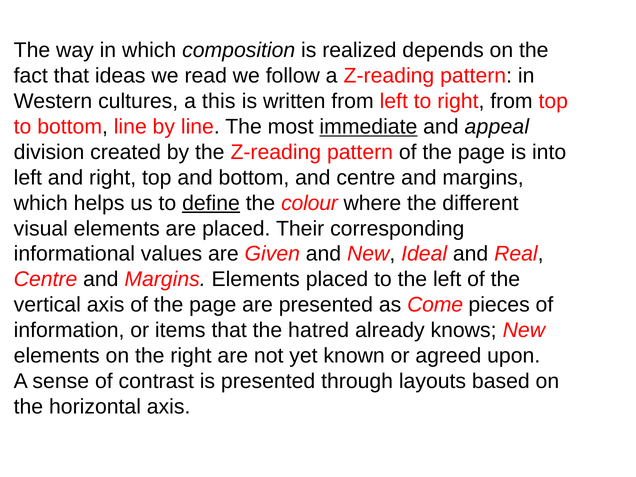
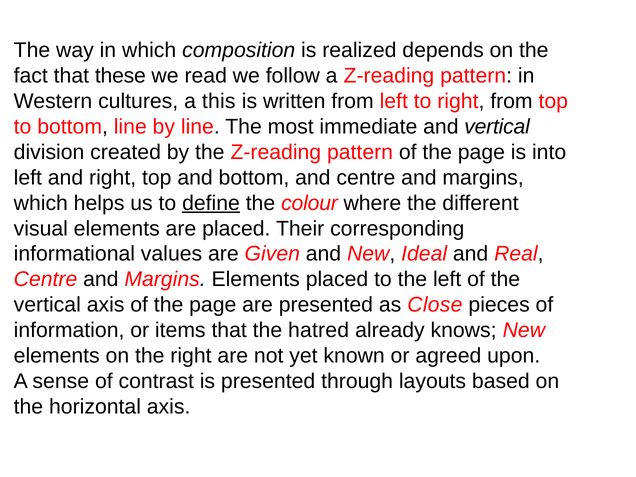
ideas: ideas -> these
immediate underline: present -> none
and appeal: appeal -> vertical
Come: Come -> Close
